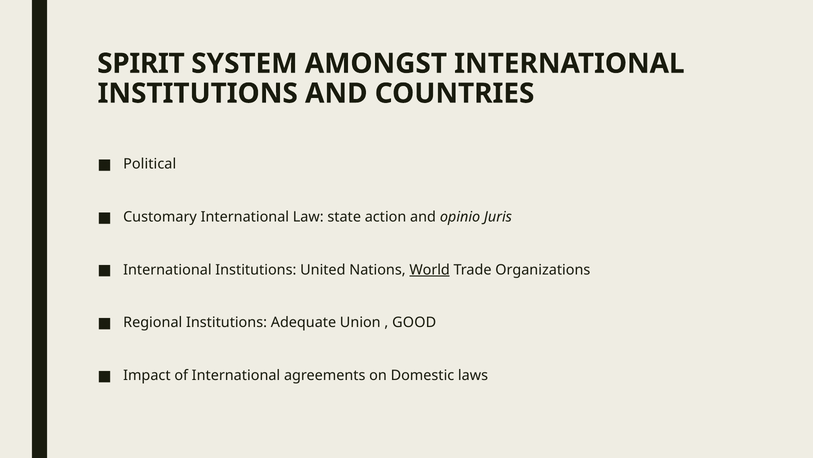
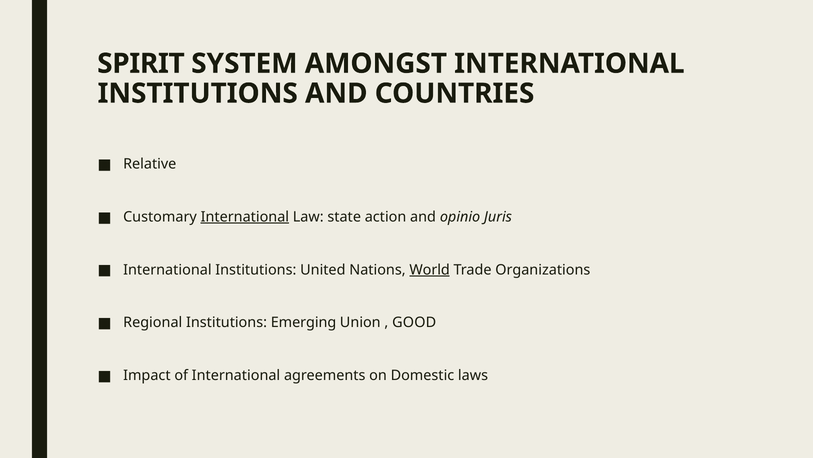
Political: Political -> Relative
International at (245, 217) underline: none -> present
Adequate: Adequate -> Emerging
